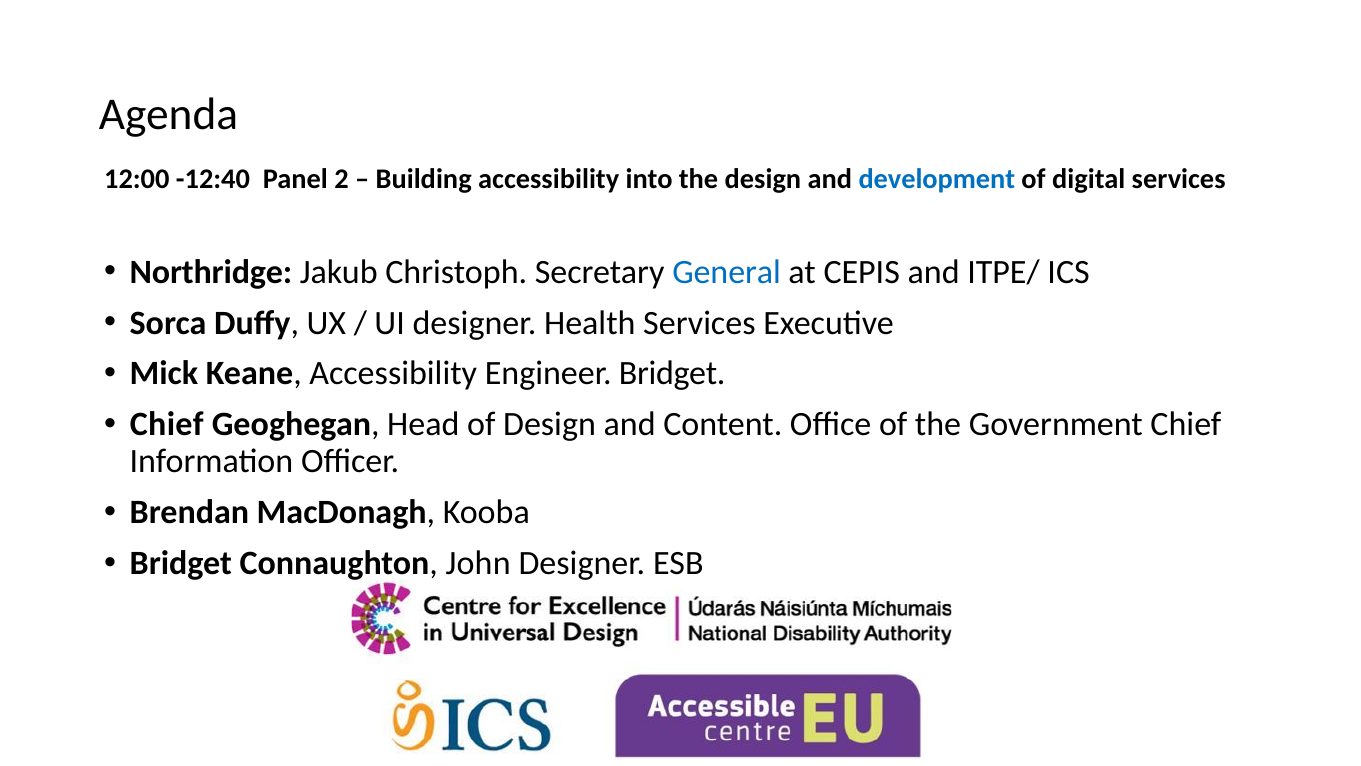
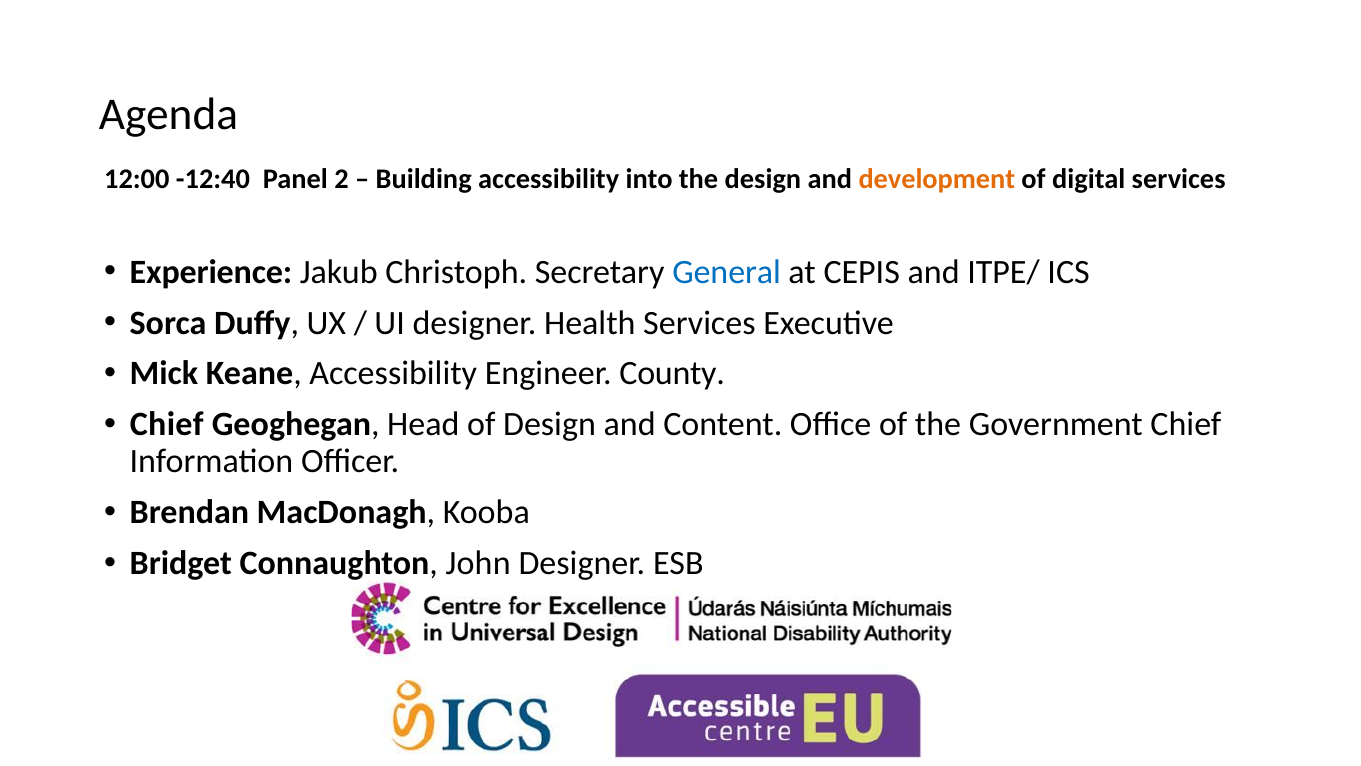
development colour: blue -> orange
Northridge: Northridge -> Experience
Engineer Bridget: Bridget -> County
